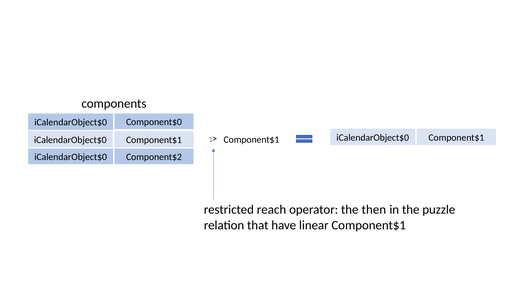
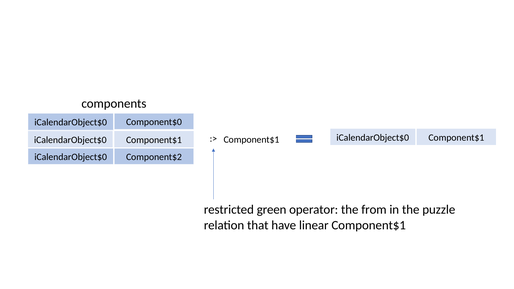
reach: reach -> green
then: then -> from
